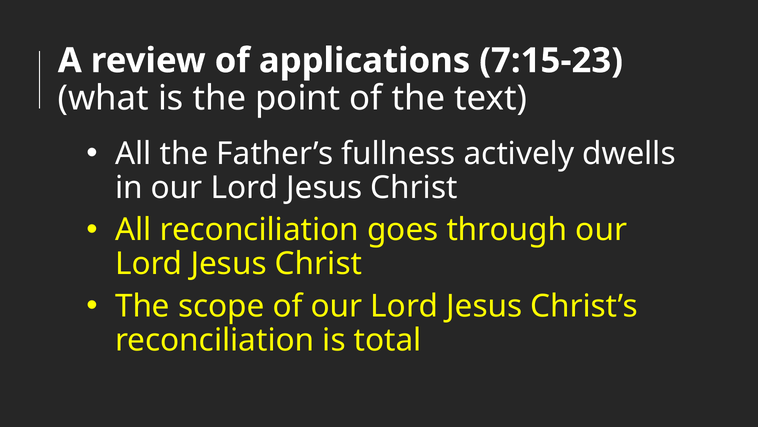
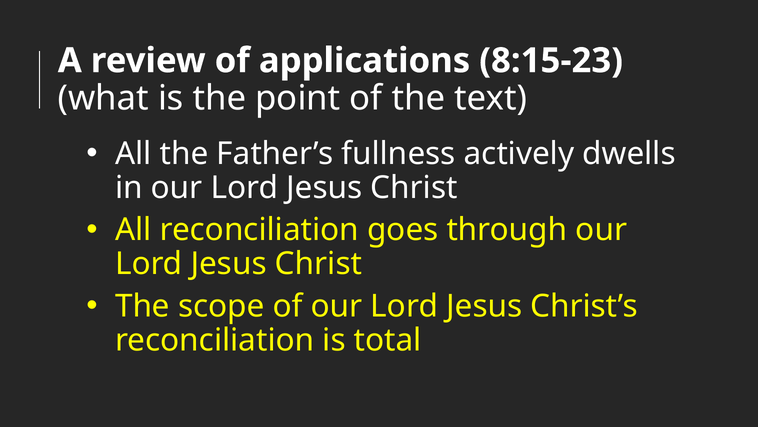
7:15-23: 7:15-23 -> 8:15-23
